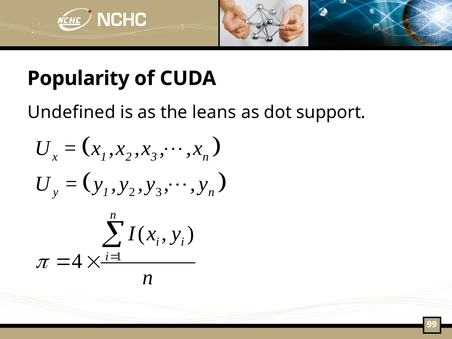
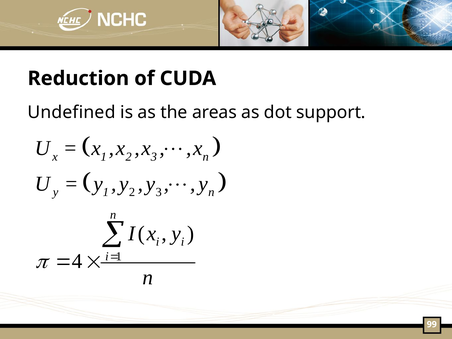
Popularity: Popularity -> Reduction
leans: leans -> areas
